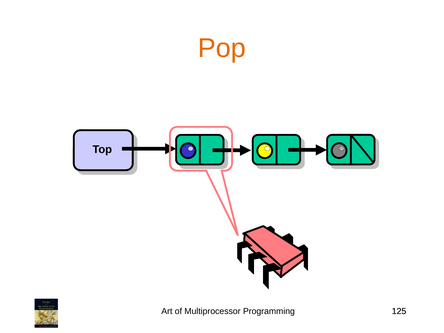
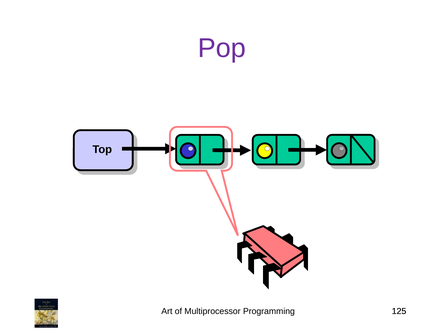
Pop colour: orange -> purple
